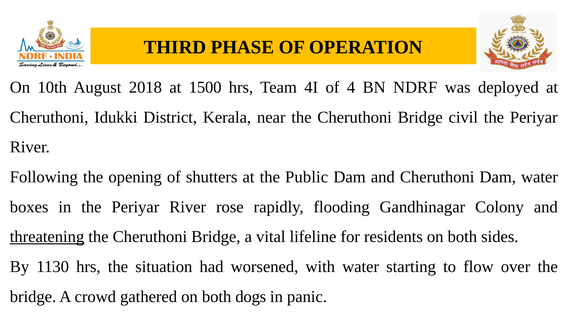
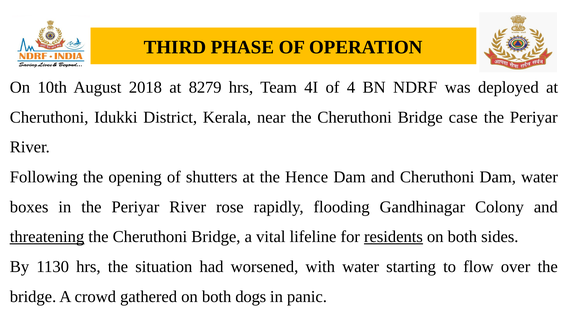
1500: 1500 -> 8279
civil: civil -> case
Public: Public -> Hence
residents underline: none -> present
